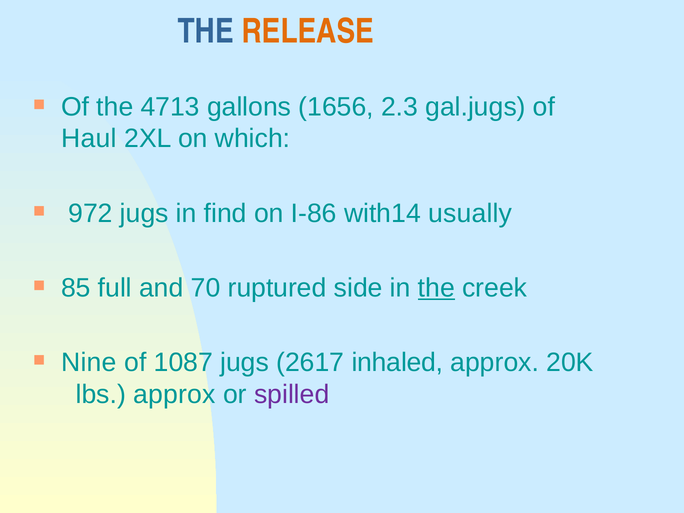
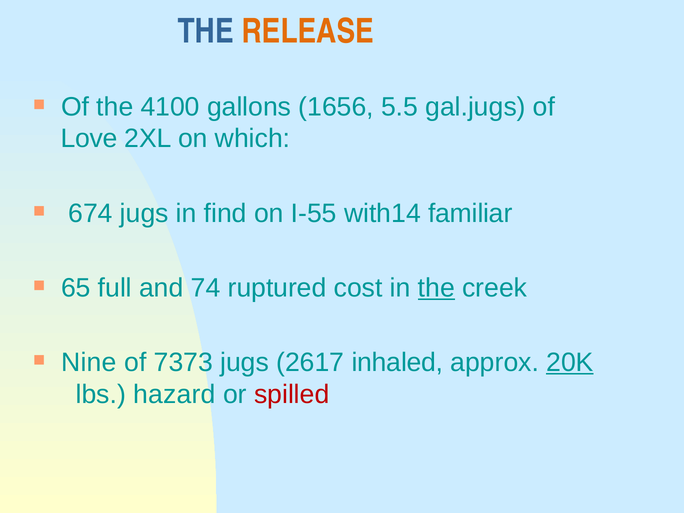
4713: 4713 -> 4100
2.3: 2.3 -> 5.5
Haul: Haul -> Love
972: 972 -> 674
I-86: I-86 -> I-55
usually: usually -> familiar
85: 85 -> 65
70: 70 -> 74
side: side -> cost
1087: 1087 -> 7373
20K underline: none -> present
lbs approx: approx -> hazard
spilled colour: purple -> red
